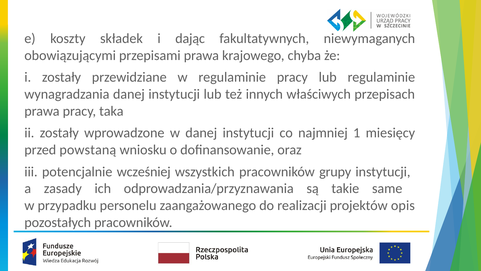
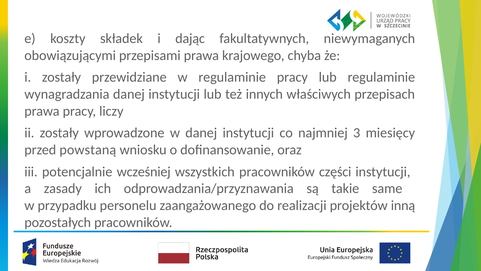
taka: taka -> liczy
1: 1 -> 3
grupy: grupy -> części
opis: opis -> inną
